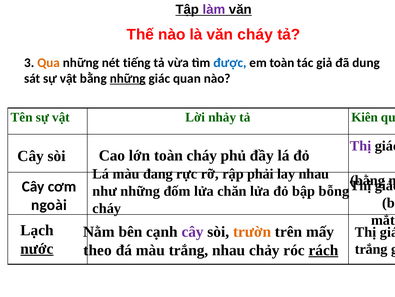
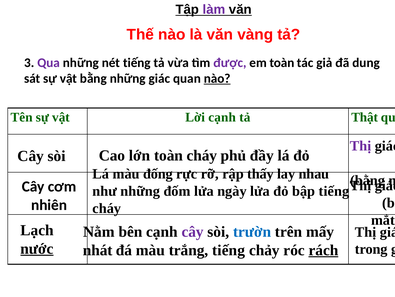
văn cháy: cháy -> vàng
Qua colour: orange -> purple
được colour: blue -> purple
những at (128, 78) underline: present -> none
nào at (217, 78) underline: none -> present
Lời nhảy: nhảy -> cạnh
Kiên: Kiên -> Thật
đang: đang -> đống
phải: phải -> thấy
chăn: chăn -> ngày
bập bỗng: bỗng -> tiếng
ngoài: ngoài -> nhiên
trườn colour: orange -> blue
trắng at (371, 249): trắng -> trong
theo: theo -> nhát
trắng nhau: nhau -> tiếng
